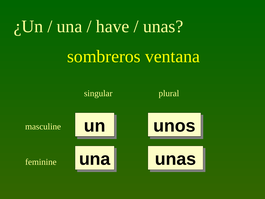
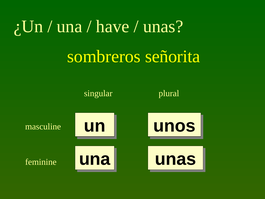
ventana: ventana -> señorita
